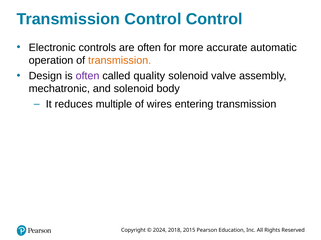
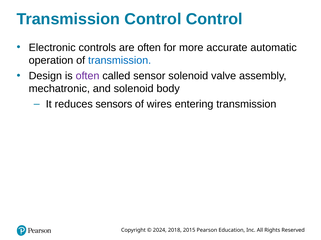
transmission at (120, 61) colour: orange -> blue
quality: quality -> sensor
multiple: multiple -> sensors
